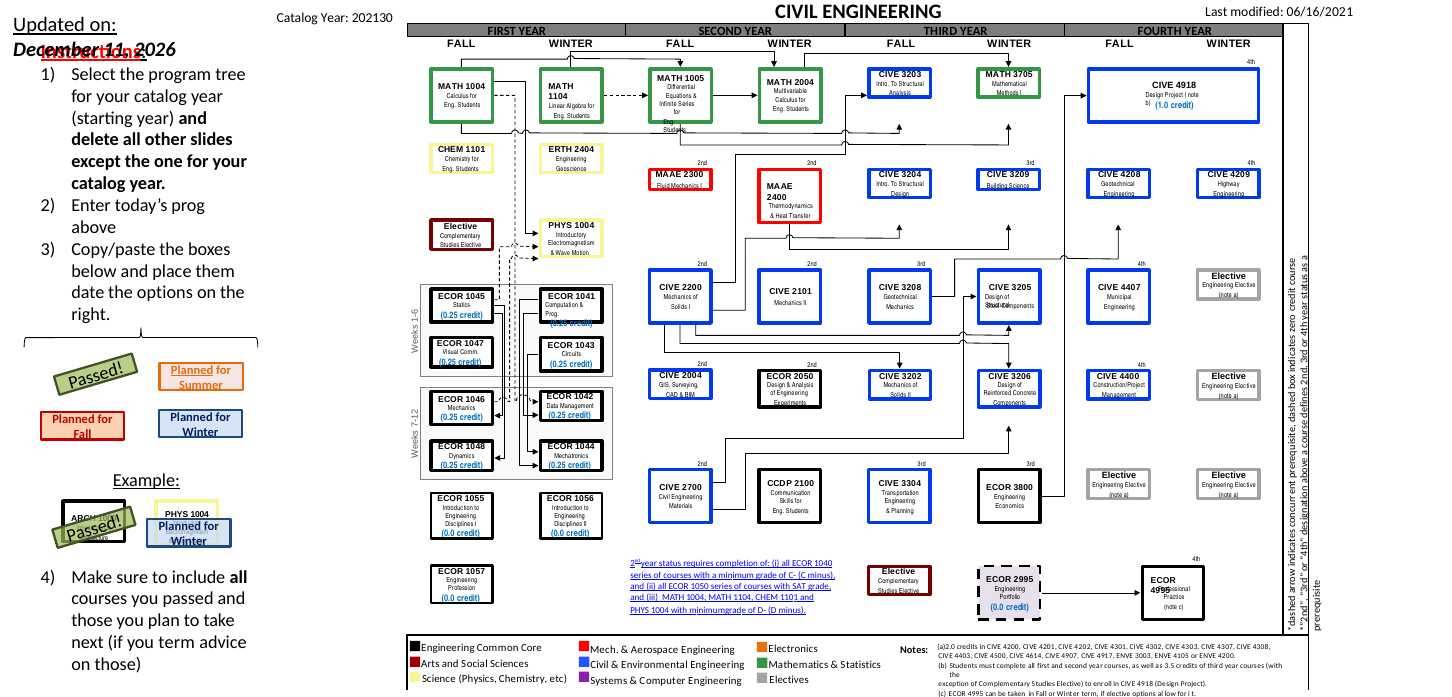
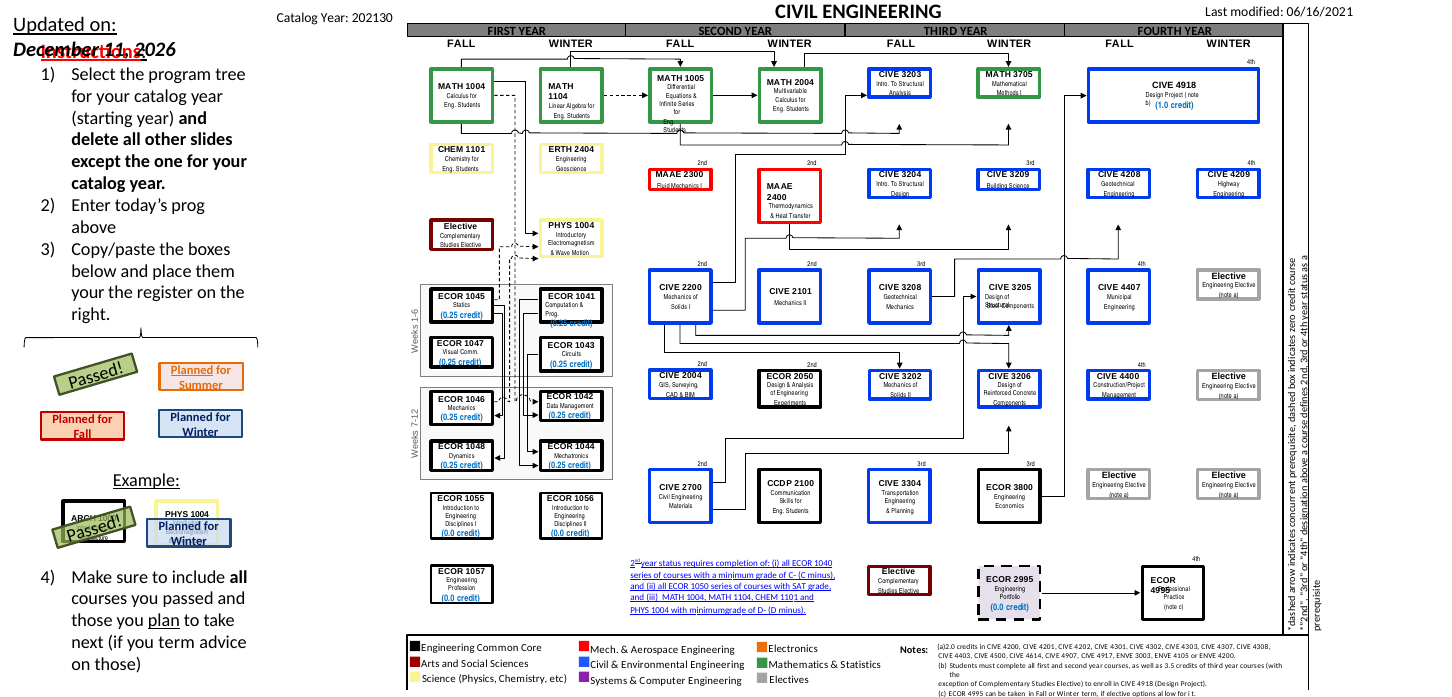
date at (88, 293): date -> your
the options: options -> register
plan underline: none -> present
